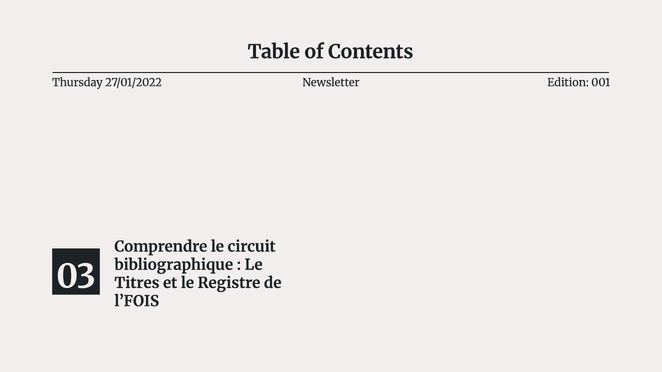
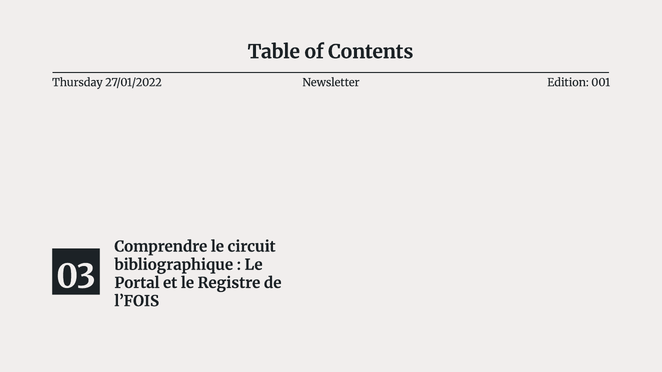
Titres: Titres -> Portal
